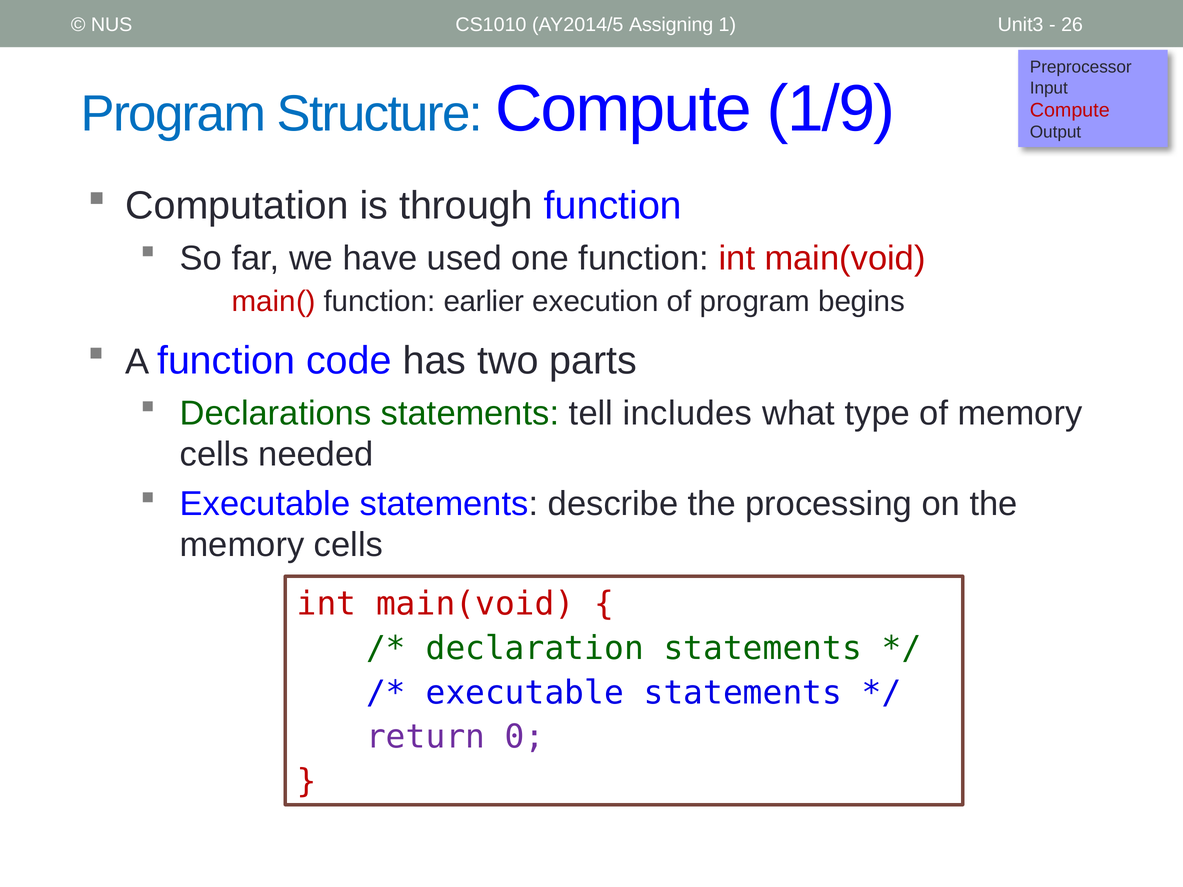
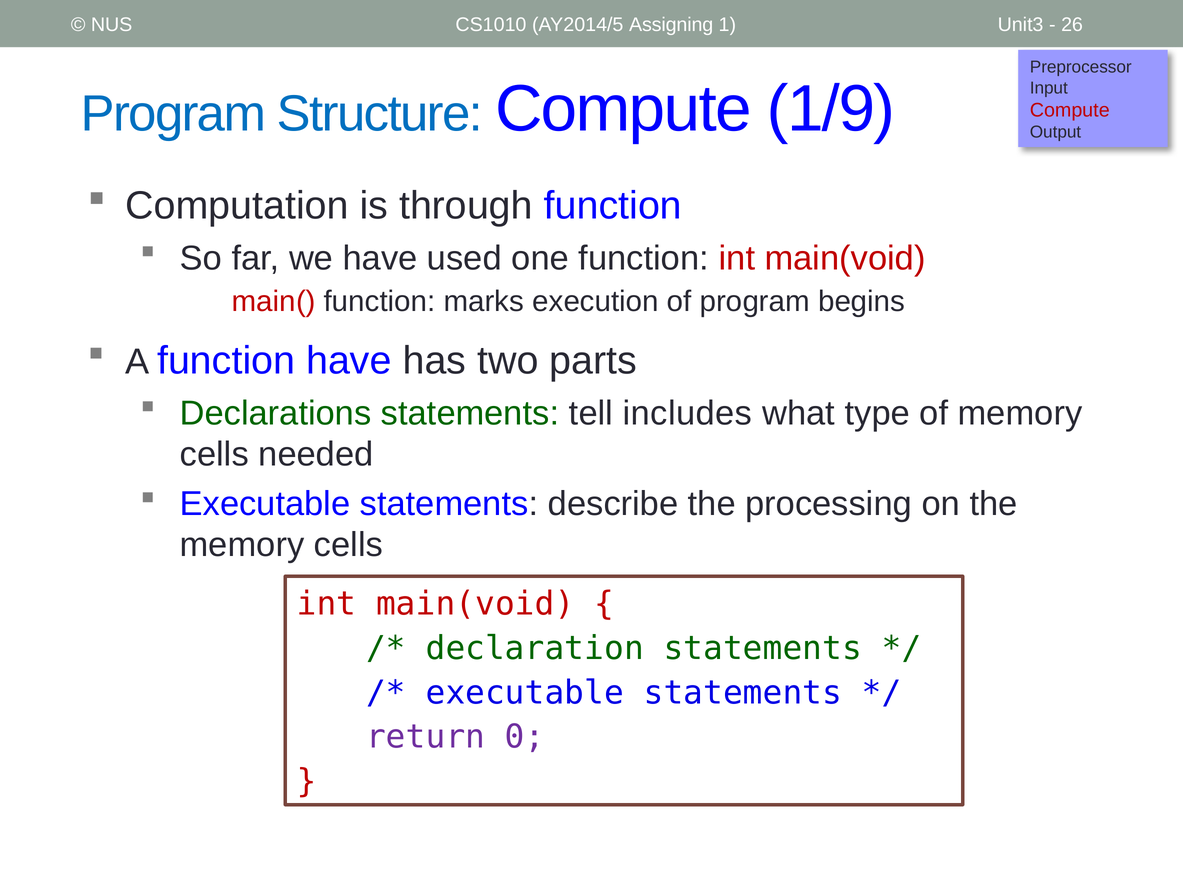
earlier: earlier -> marks
function code: code -> have
